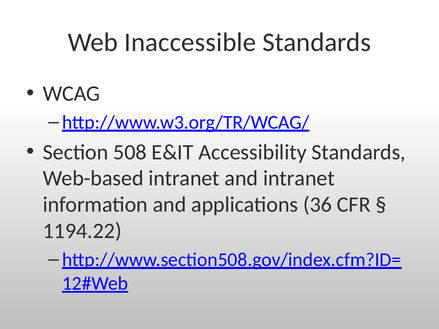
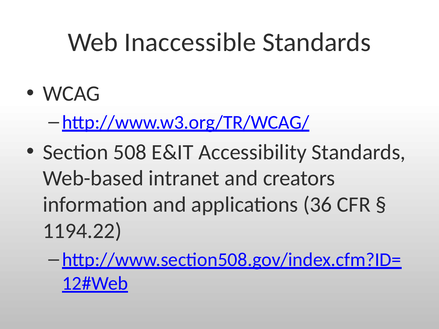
and intranet: intranet -> creators
